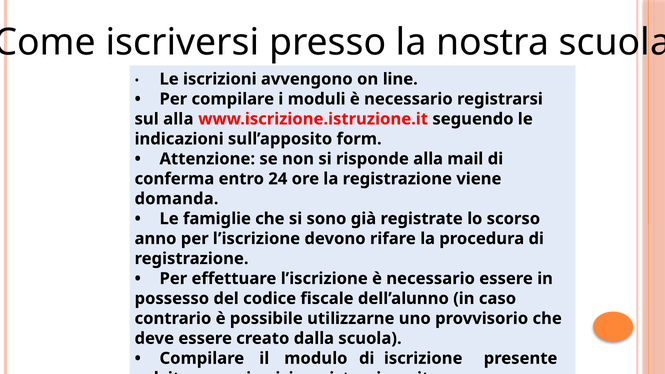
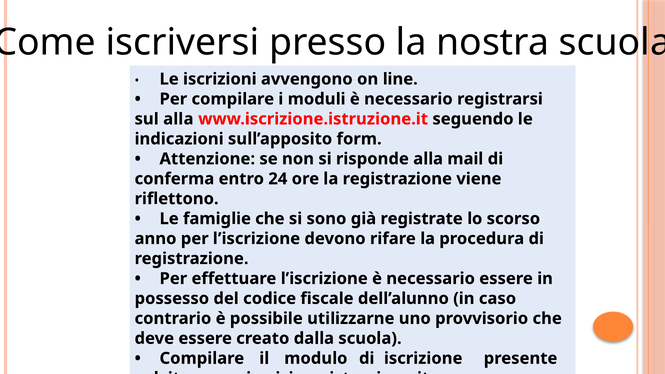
domanda: domanda -> riflettono
